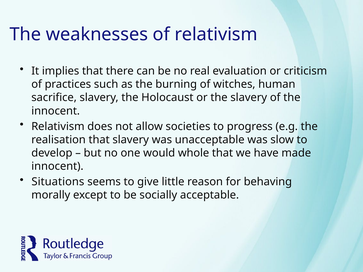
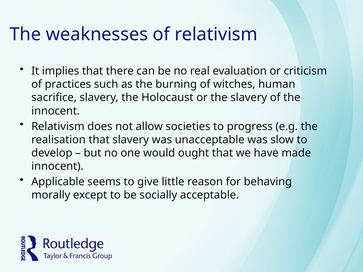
whole: whole -> ought
Situations: Situations -> Applicable
